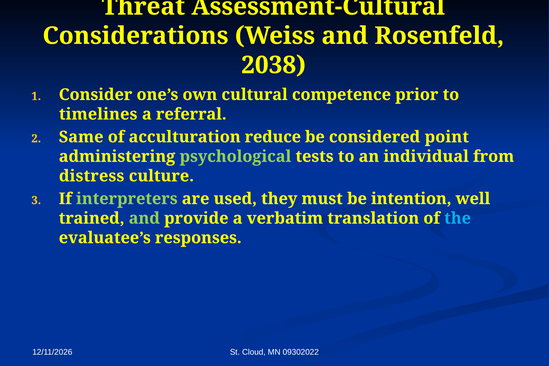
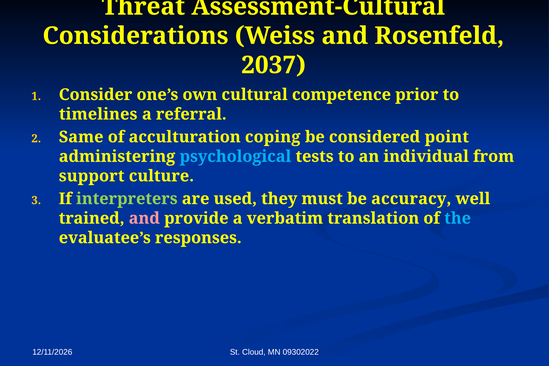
2038: 2038 -> 2037
reduce: reduce -> coping
psychological colour: light green -> light blue
distress: distress -> support
intention: intention -> accuracy
and at (144, 218) colour: light green -> pink
